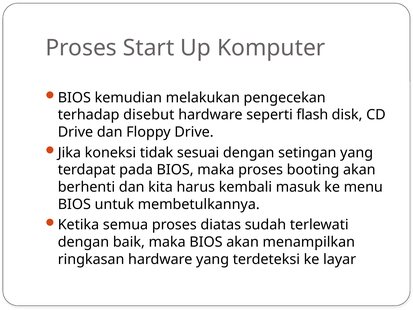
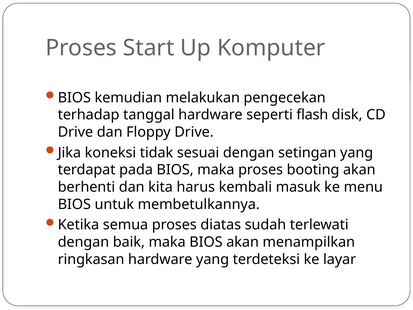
disebut: disebut -> tanggal
